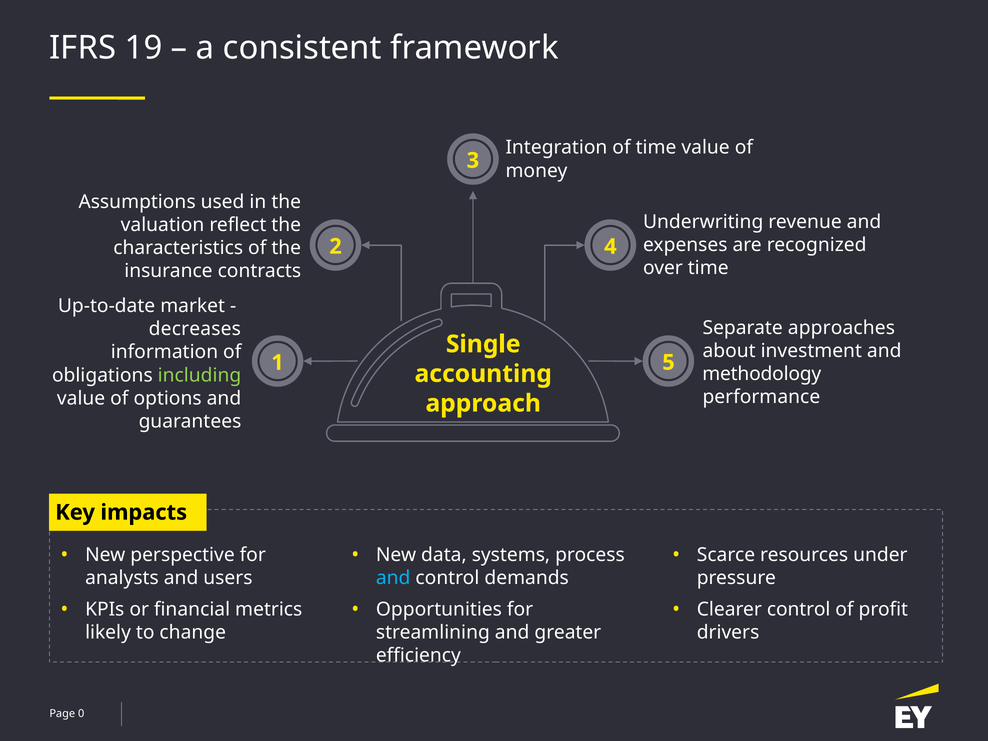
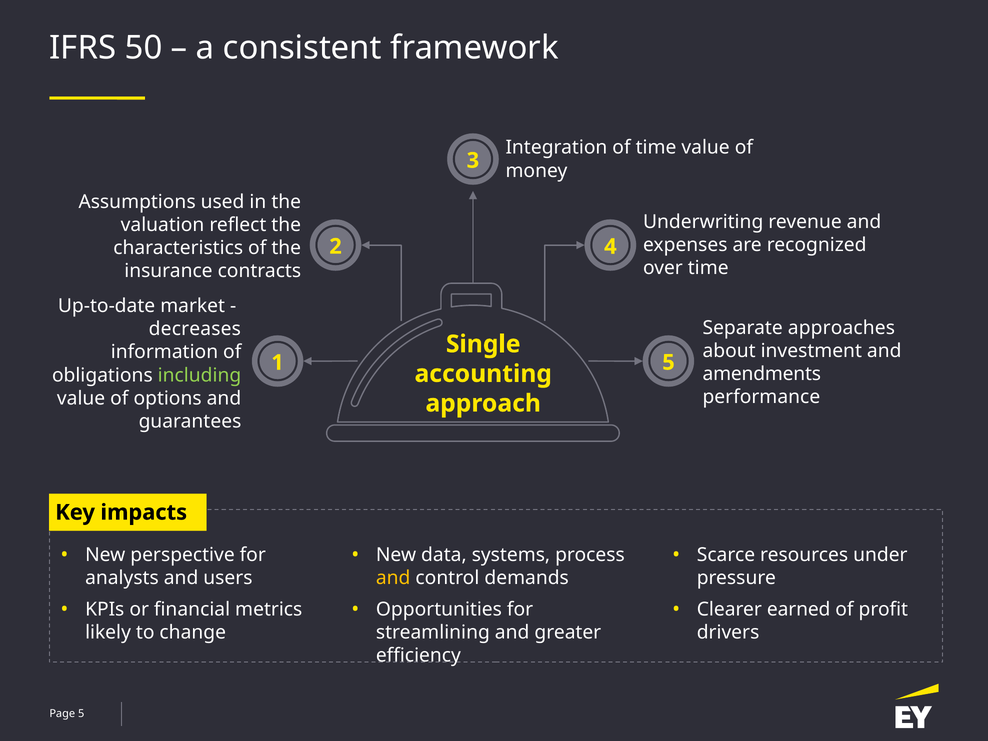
19: 19 -> 50
methodology: methodology -> amendments
and at (393, 578) colour: light blue -> yellow
Clearer control: control -> earned
Page 0: 0 -> 5
